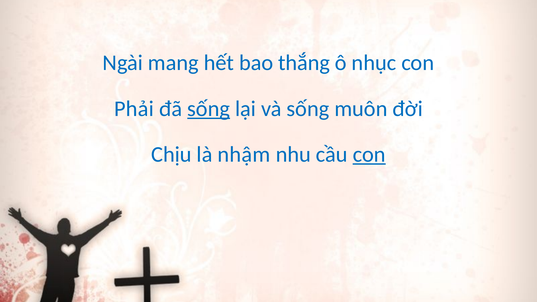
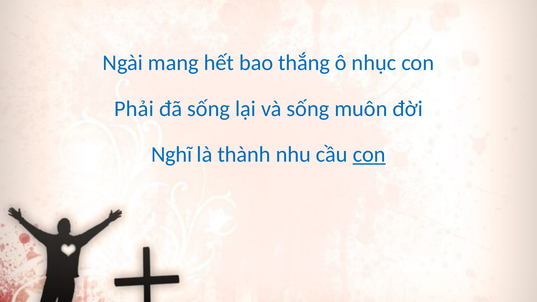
sống at (209, 109) underline: present -> none
Chịu: Chịu -> Nghĩ
nhậm: nhậm -> thành
